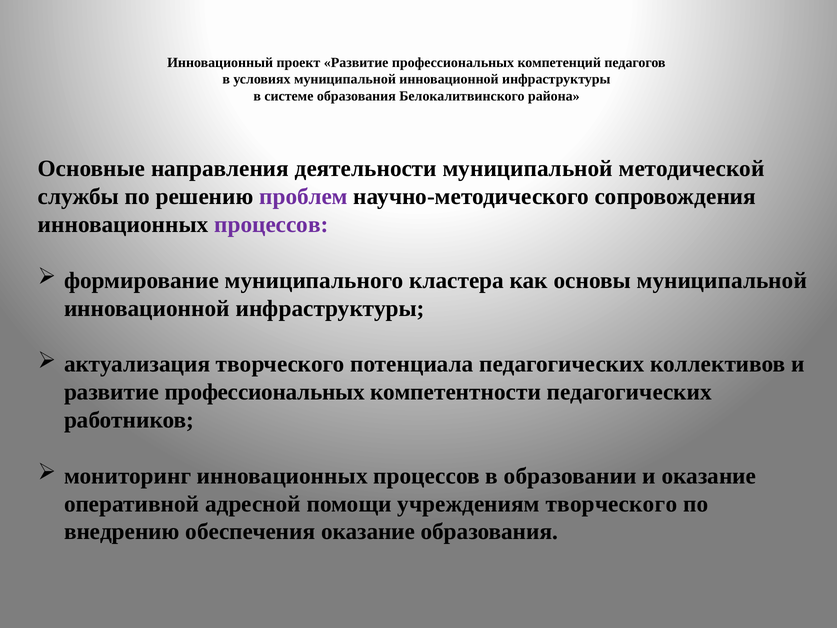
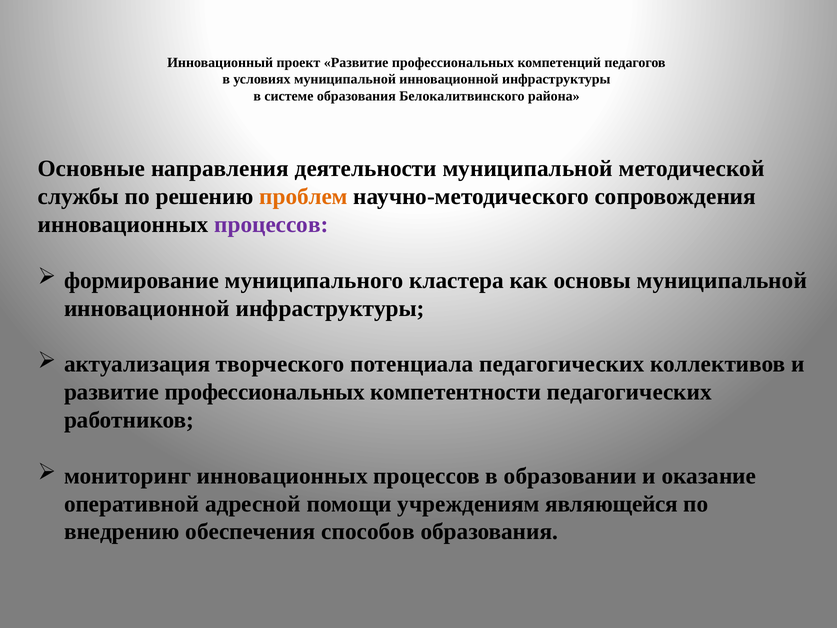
проблем colour: purple -> orange
учреждениям творческого: творческого -> являющейся
обеспечения оказание: оказание -> способов
